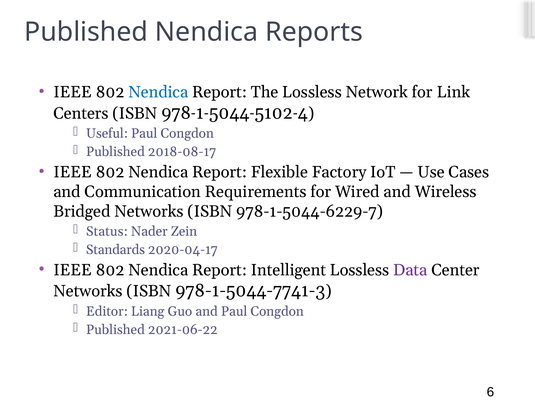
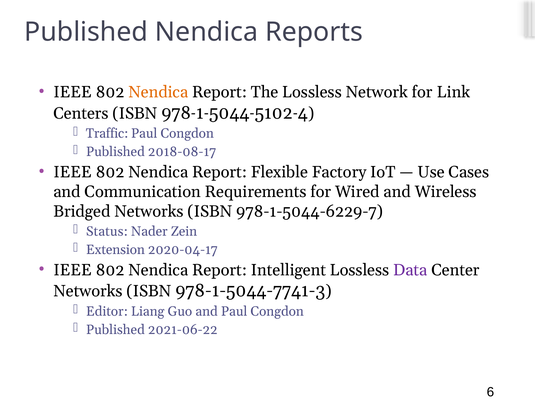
Nendica at (158, 92) colour: blue -> orange
Useful: Useful -> Traffic
Standards: Standards -> Extension
